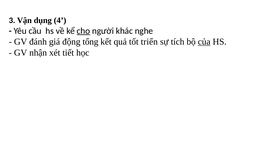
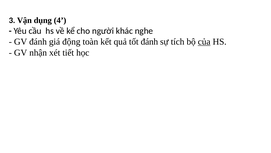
cho underline: present -> none
tổng: tổng -> toàn
tốt triển: triển -> đánh
